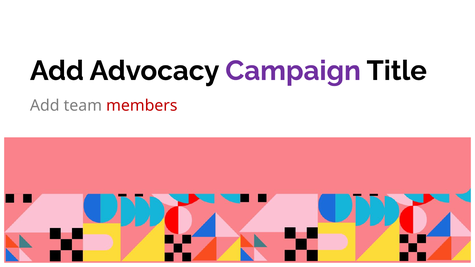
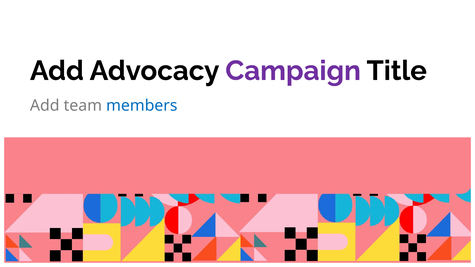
members colour: red -> blue
